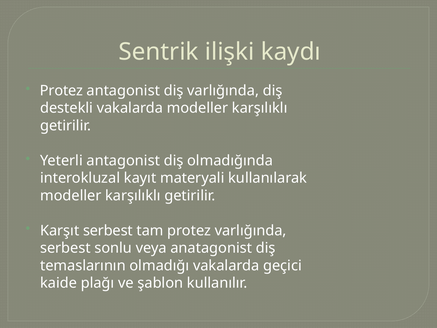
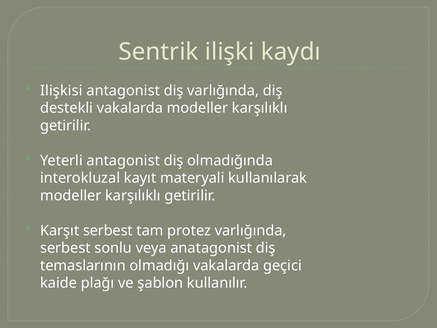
Protez at (62, 91): Protez -> Ilişkisi
